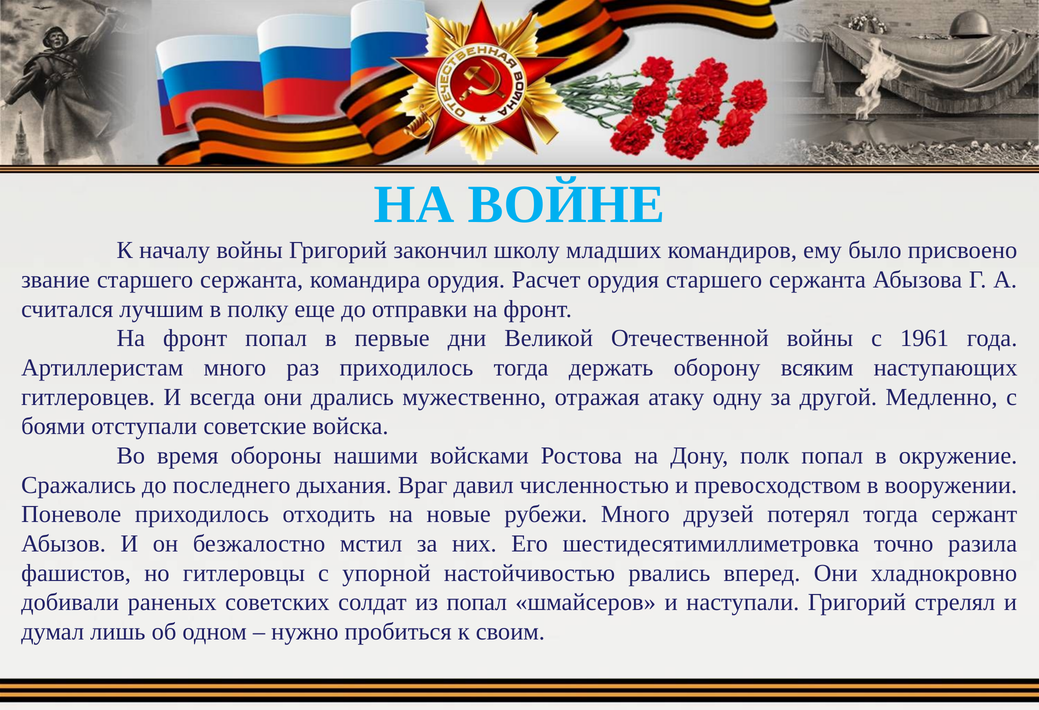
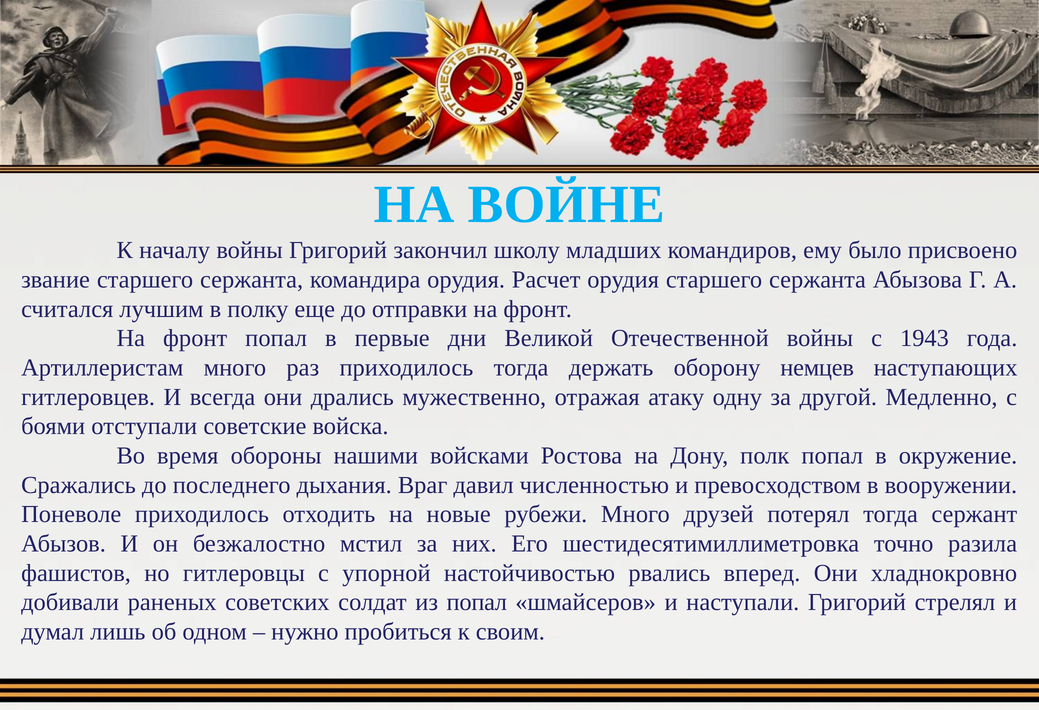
1961: 1961 -> 1943
всяким: всяким -> немцев
